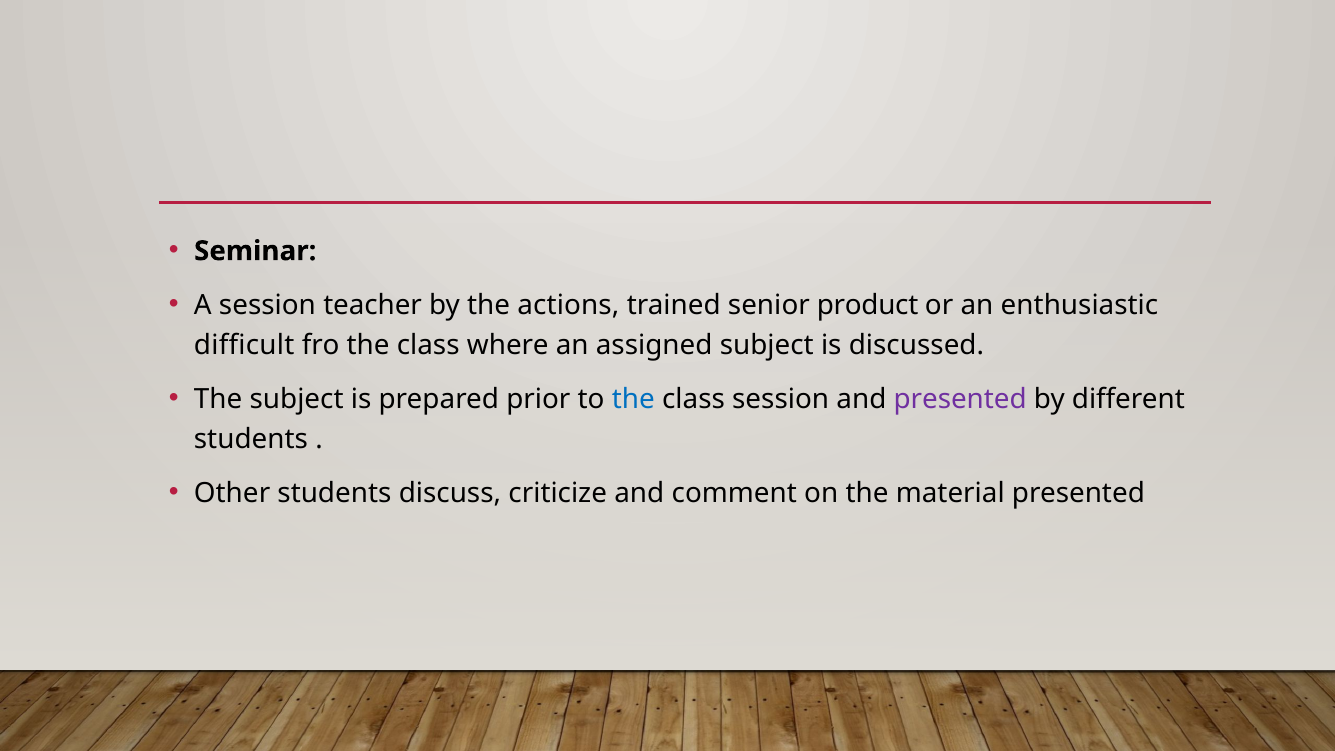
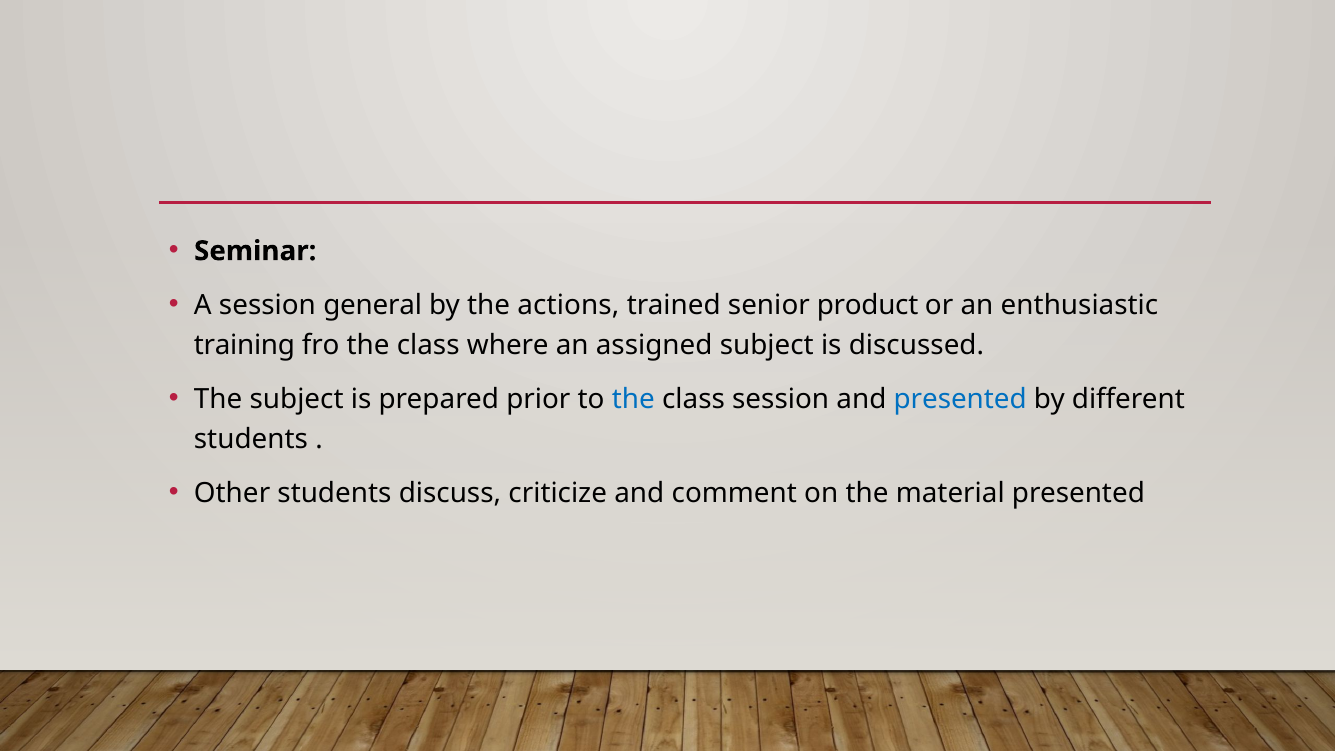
teacher: teacher -> general
difficult: difficult -> training
presented at (960, 399) colour: purple -> blue
